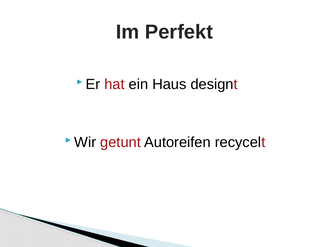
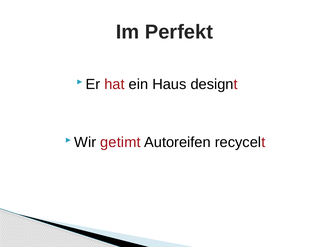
getunt: getunt -> getimt
